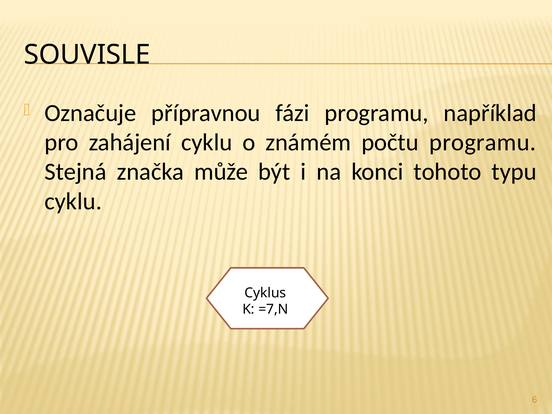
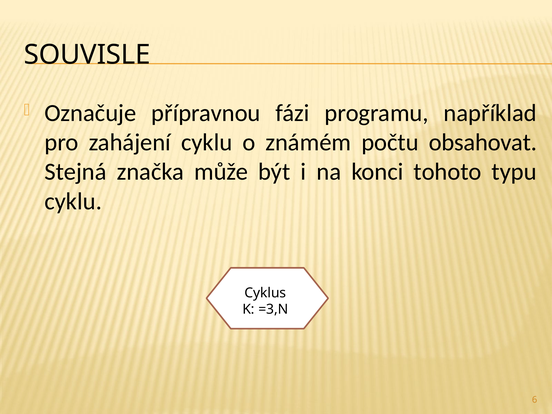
počtu programu: programu -> obsahovat
=7,N: =7,N -> =3,N
